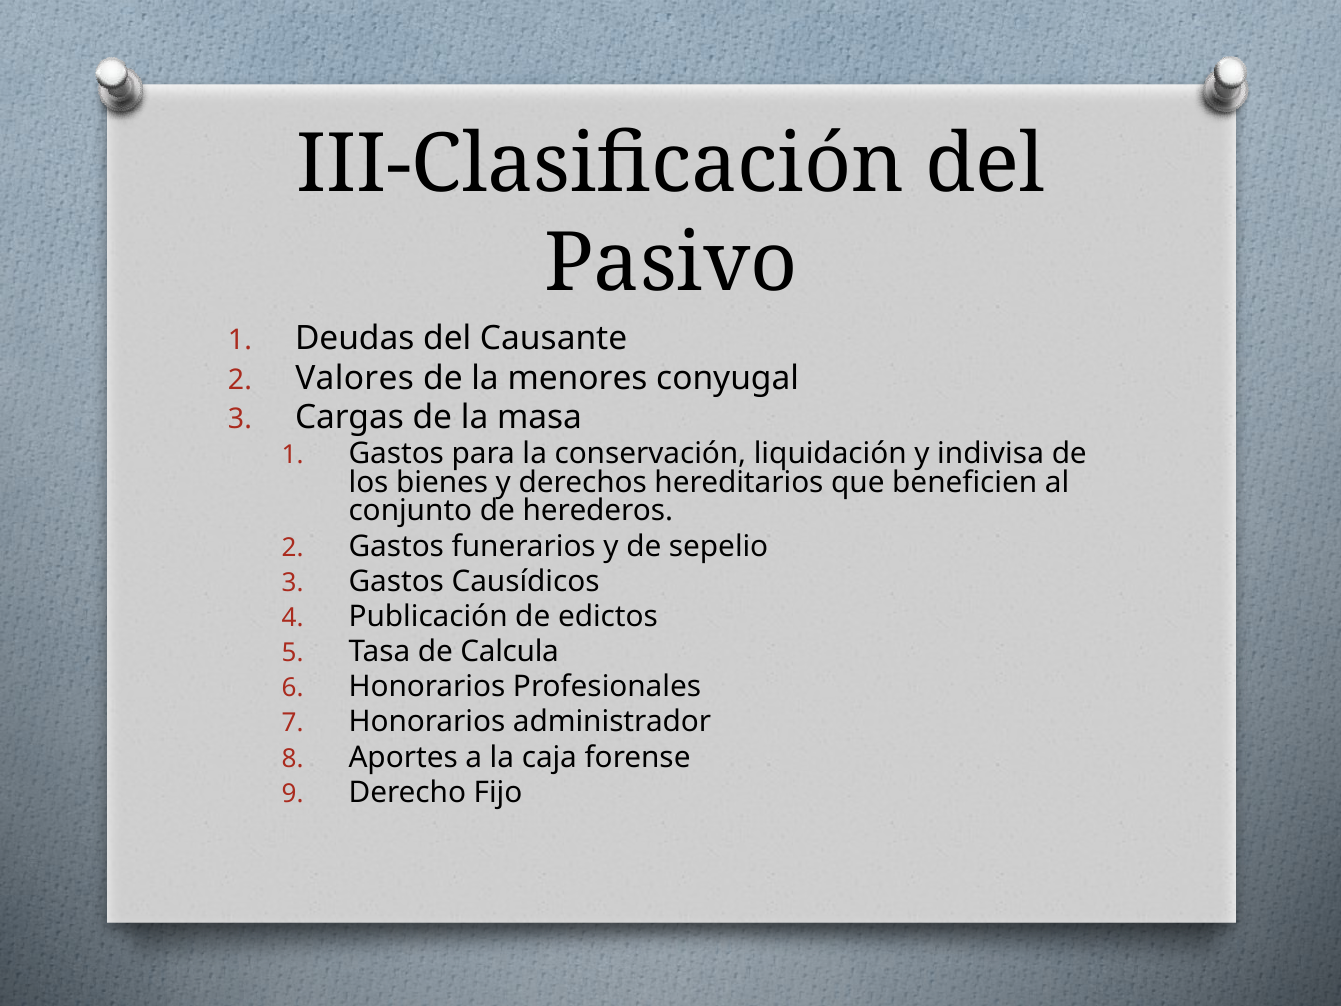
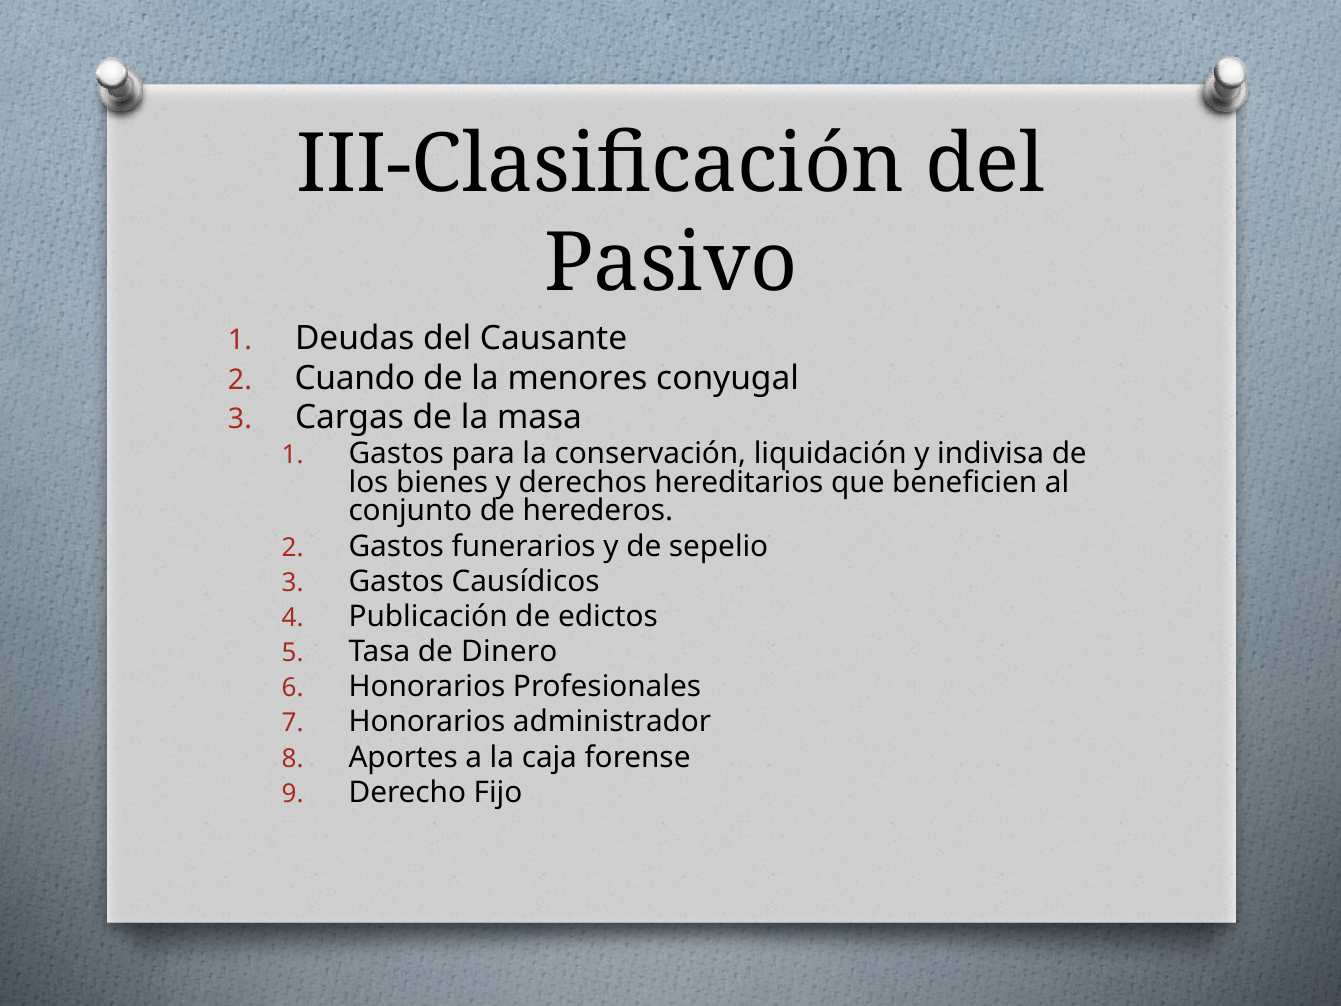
Valores: Valores -> Cuando
Calcula: Calcula -> Dinero
